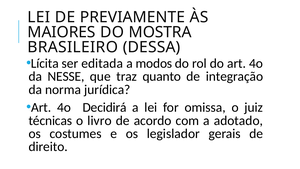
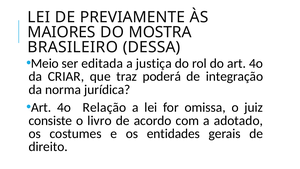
Lícita: Lícita -> Meio
modos: modos -> justiça
NESSE: NESSE -> CRIAR
quanto: quanto -> poderá
Decidirá: Decidirá -> Relação
técnicas: técnicas -> consiste
legislador: legislador -> entidades
